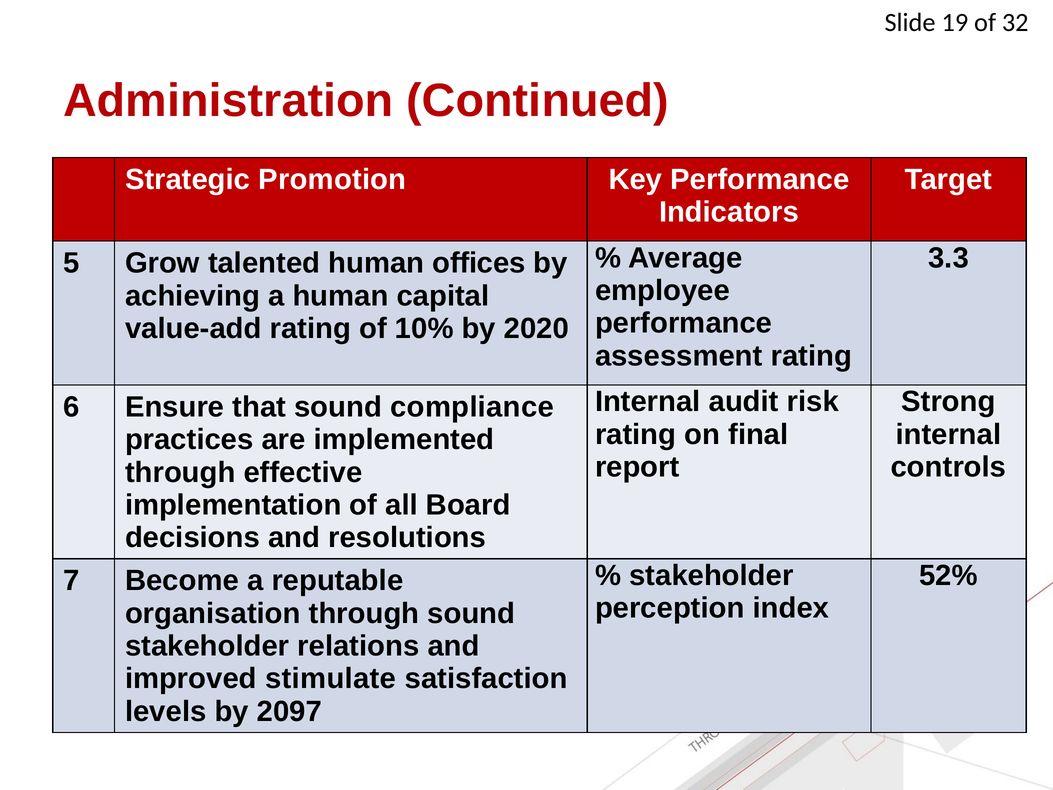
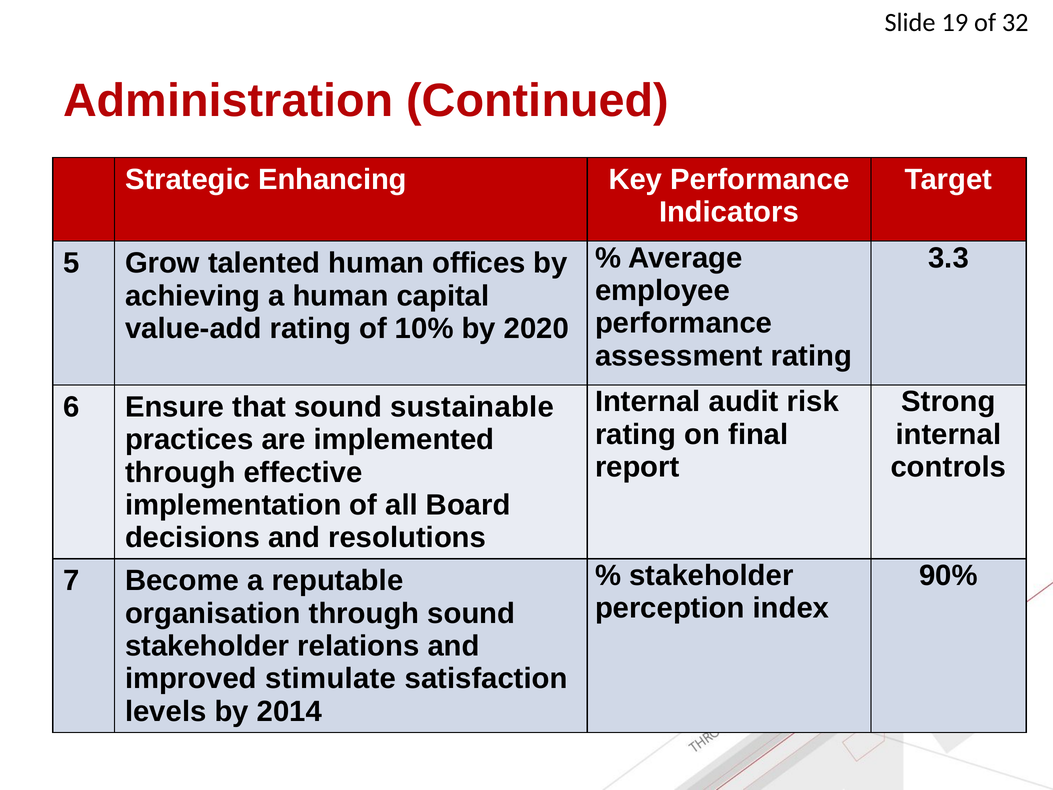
Promotion: Promotion -> Enhancing
compliance: compliance -> sustainable
52%: 52% -> 90%
2097: 2097 -> 2014
